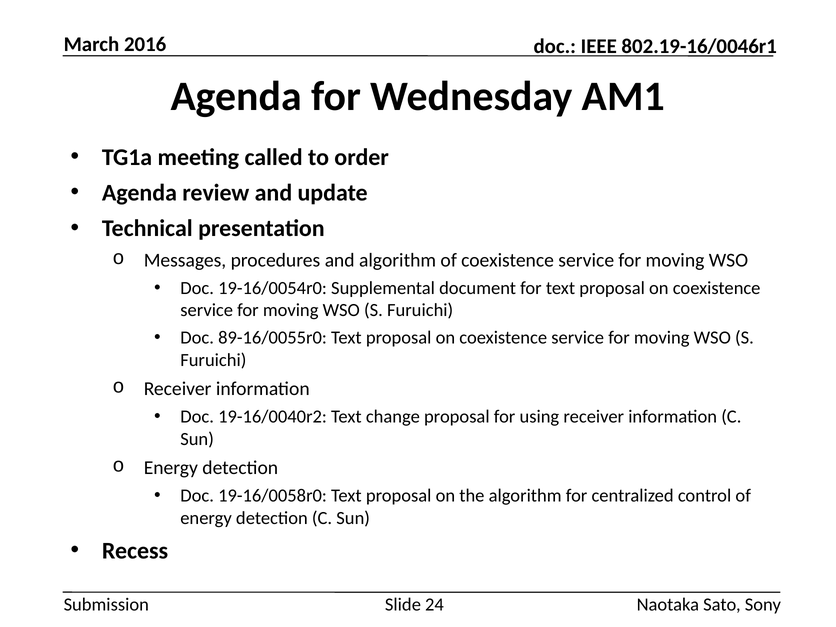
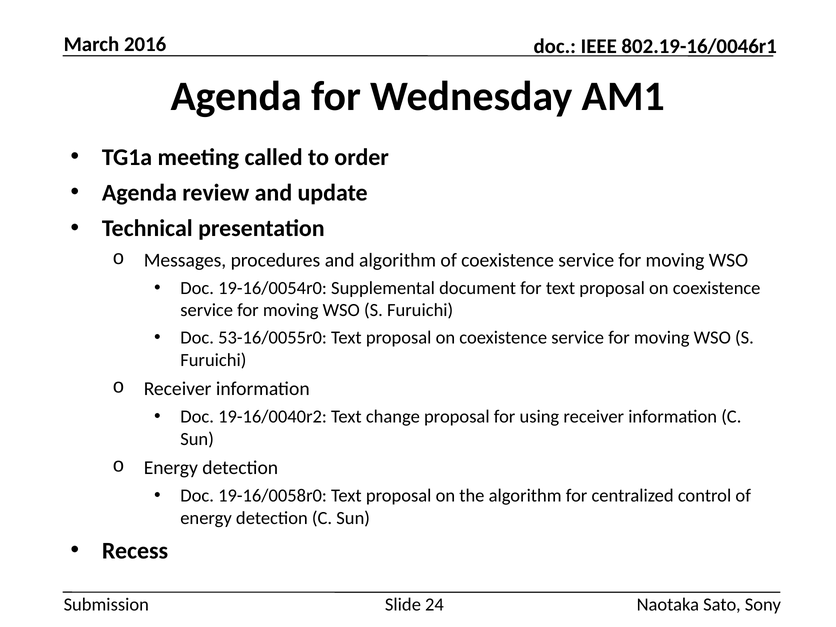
89-16/0055r0: 89-16/0055r0 -> 53-16/0055r0
